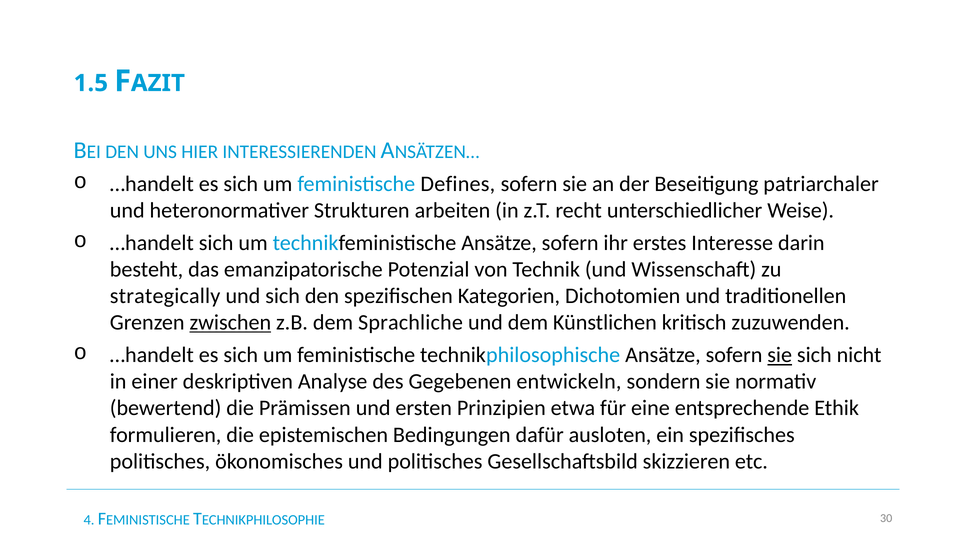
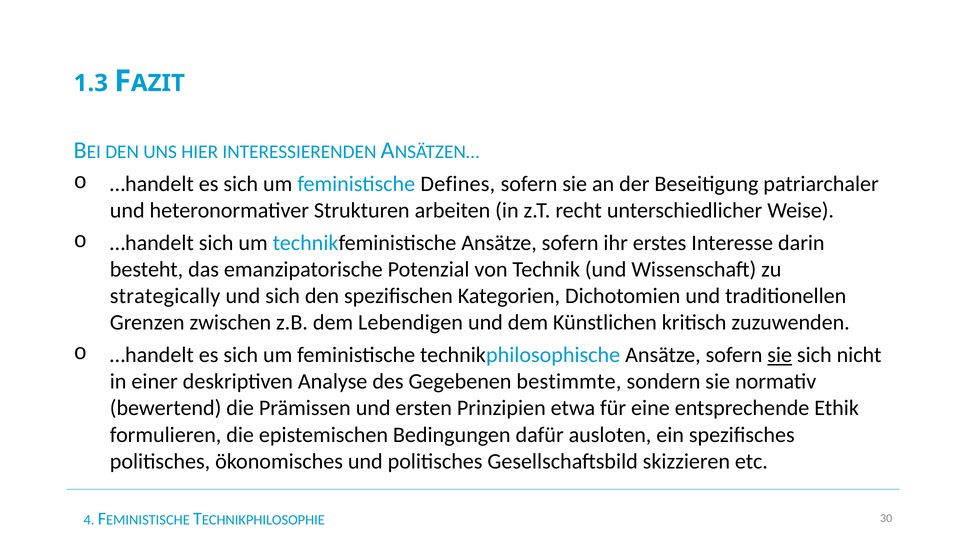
1.5: 1.5 -> 1.3
zwischen underline: present -> none
Sprachliche: Sprachliche -> Lebendigen
entwickeln: entwickeln -> bestimmte
